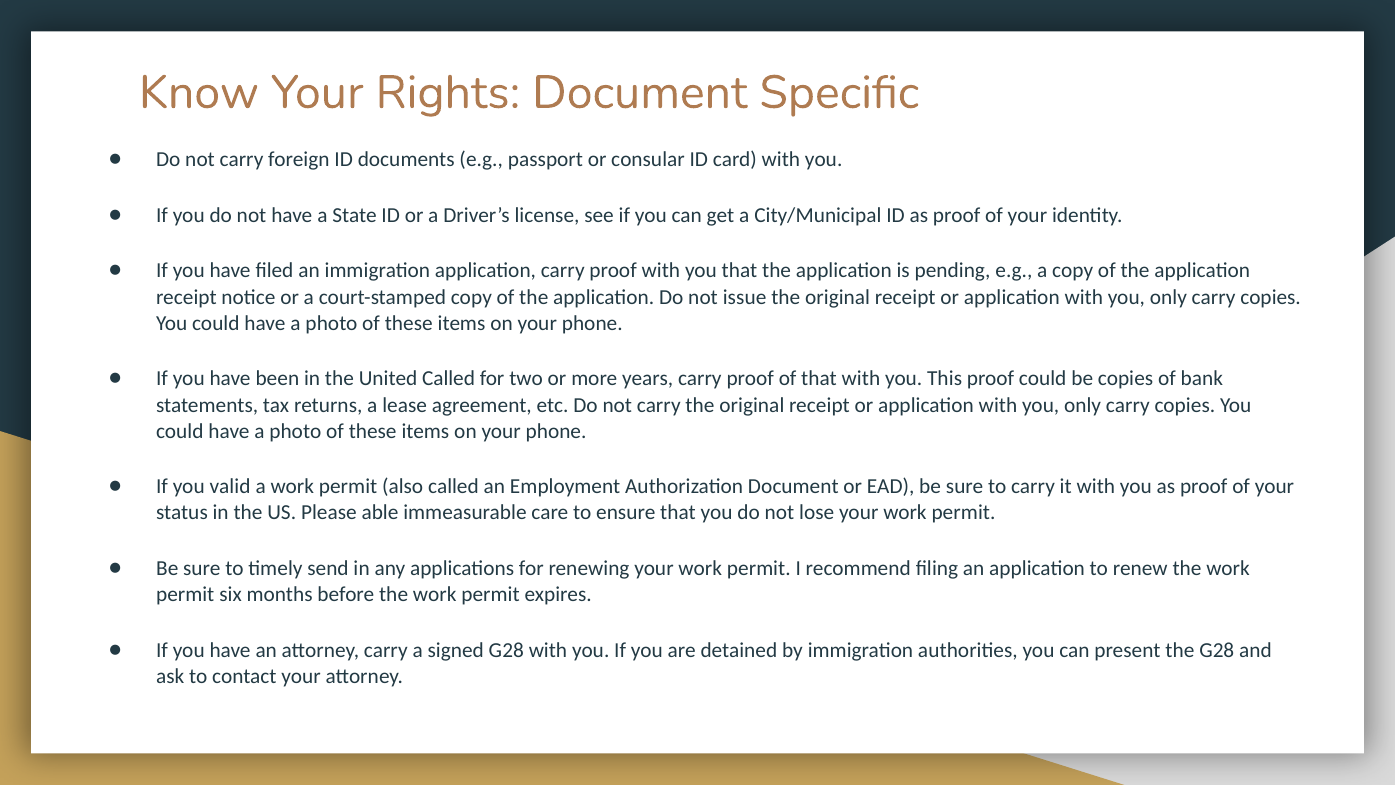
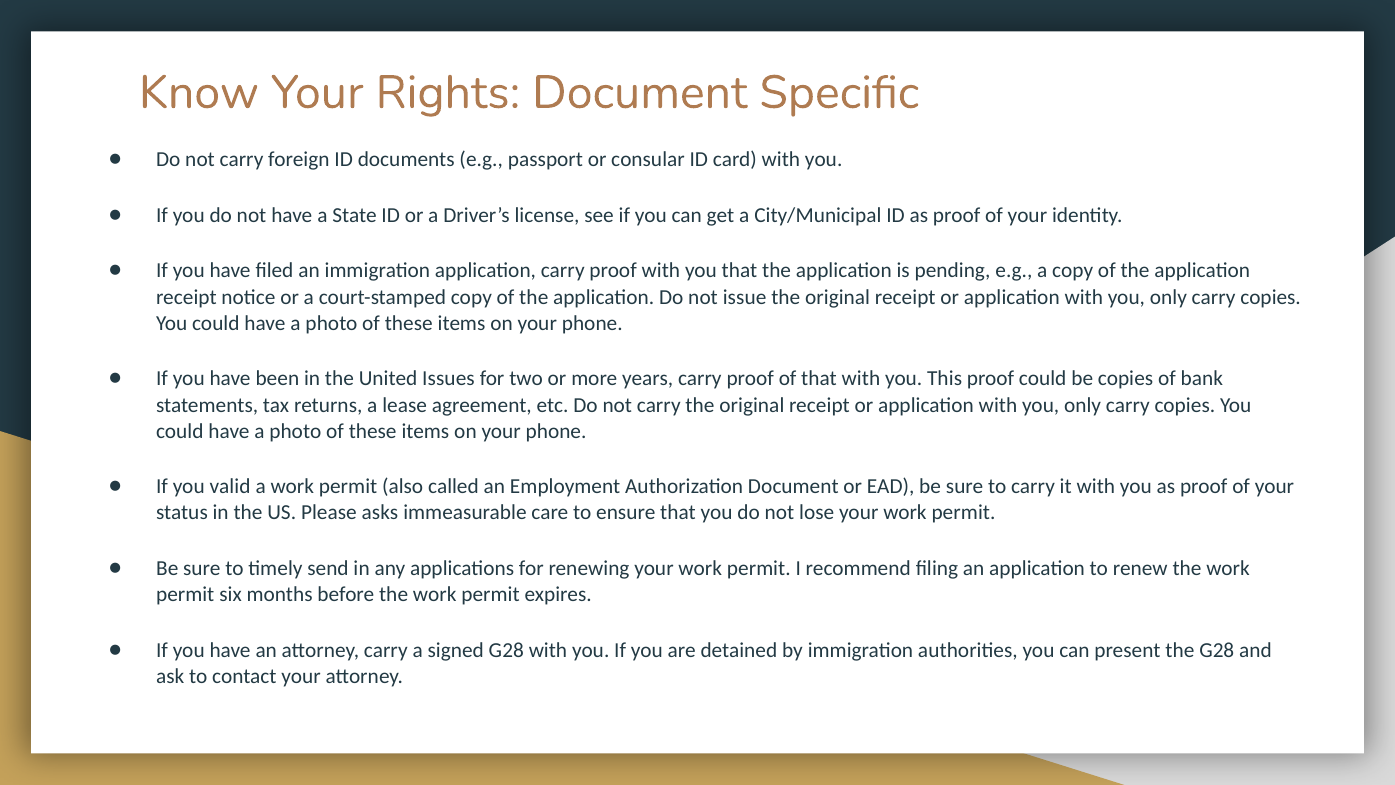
United Called: Called -> Issues
able: able -> asks
